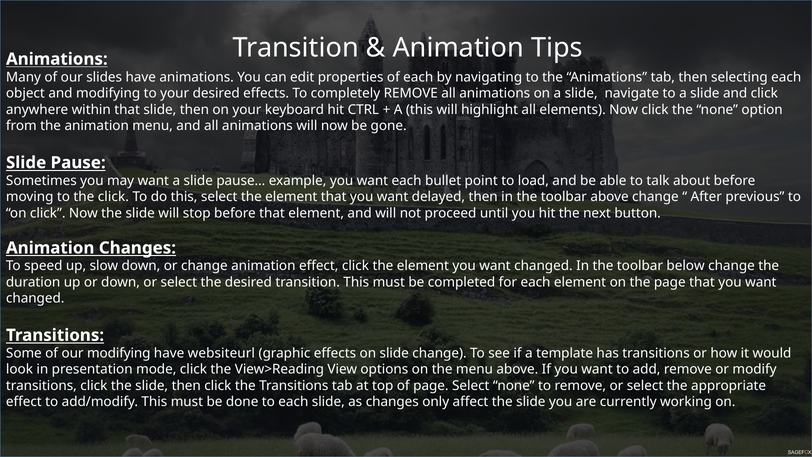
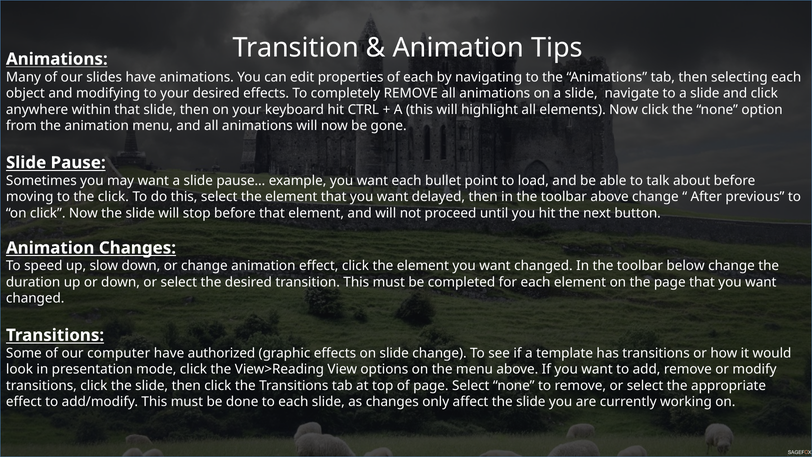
our modifying: modifying -> computer
websiteurl: websiteurl -> authorized
